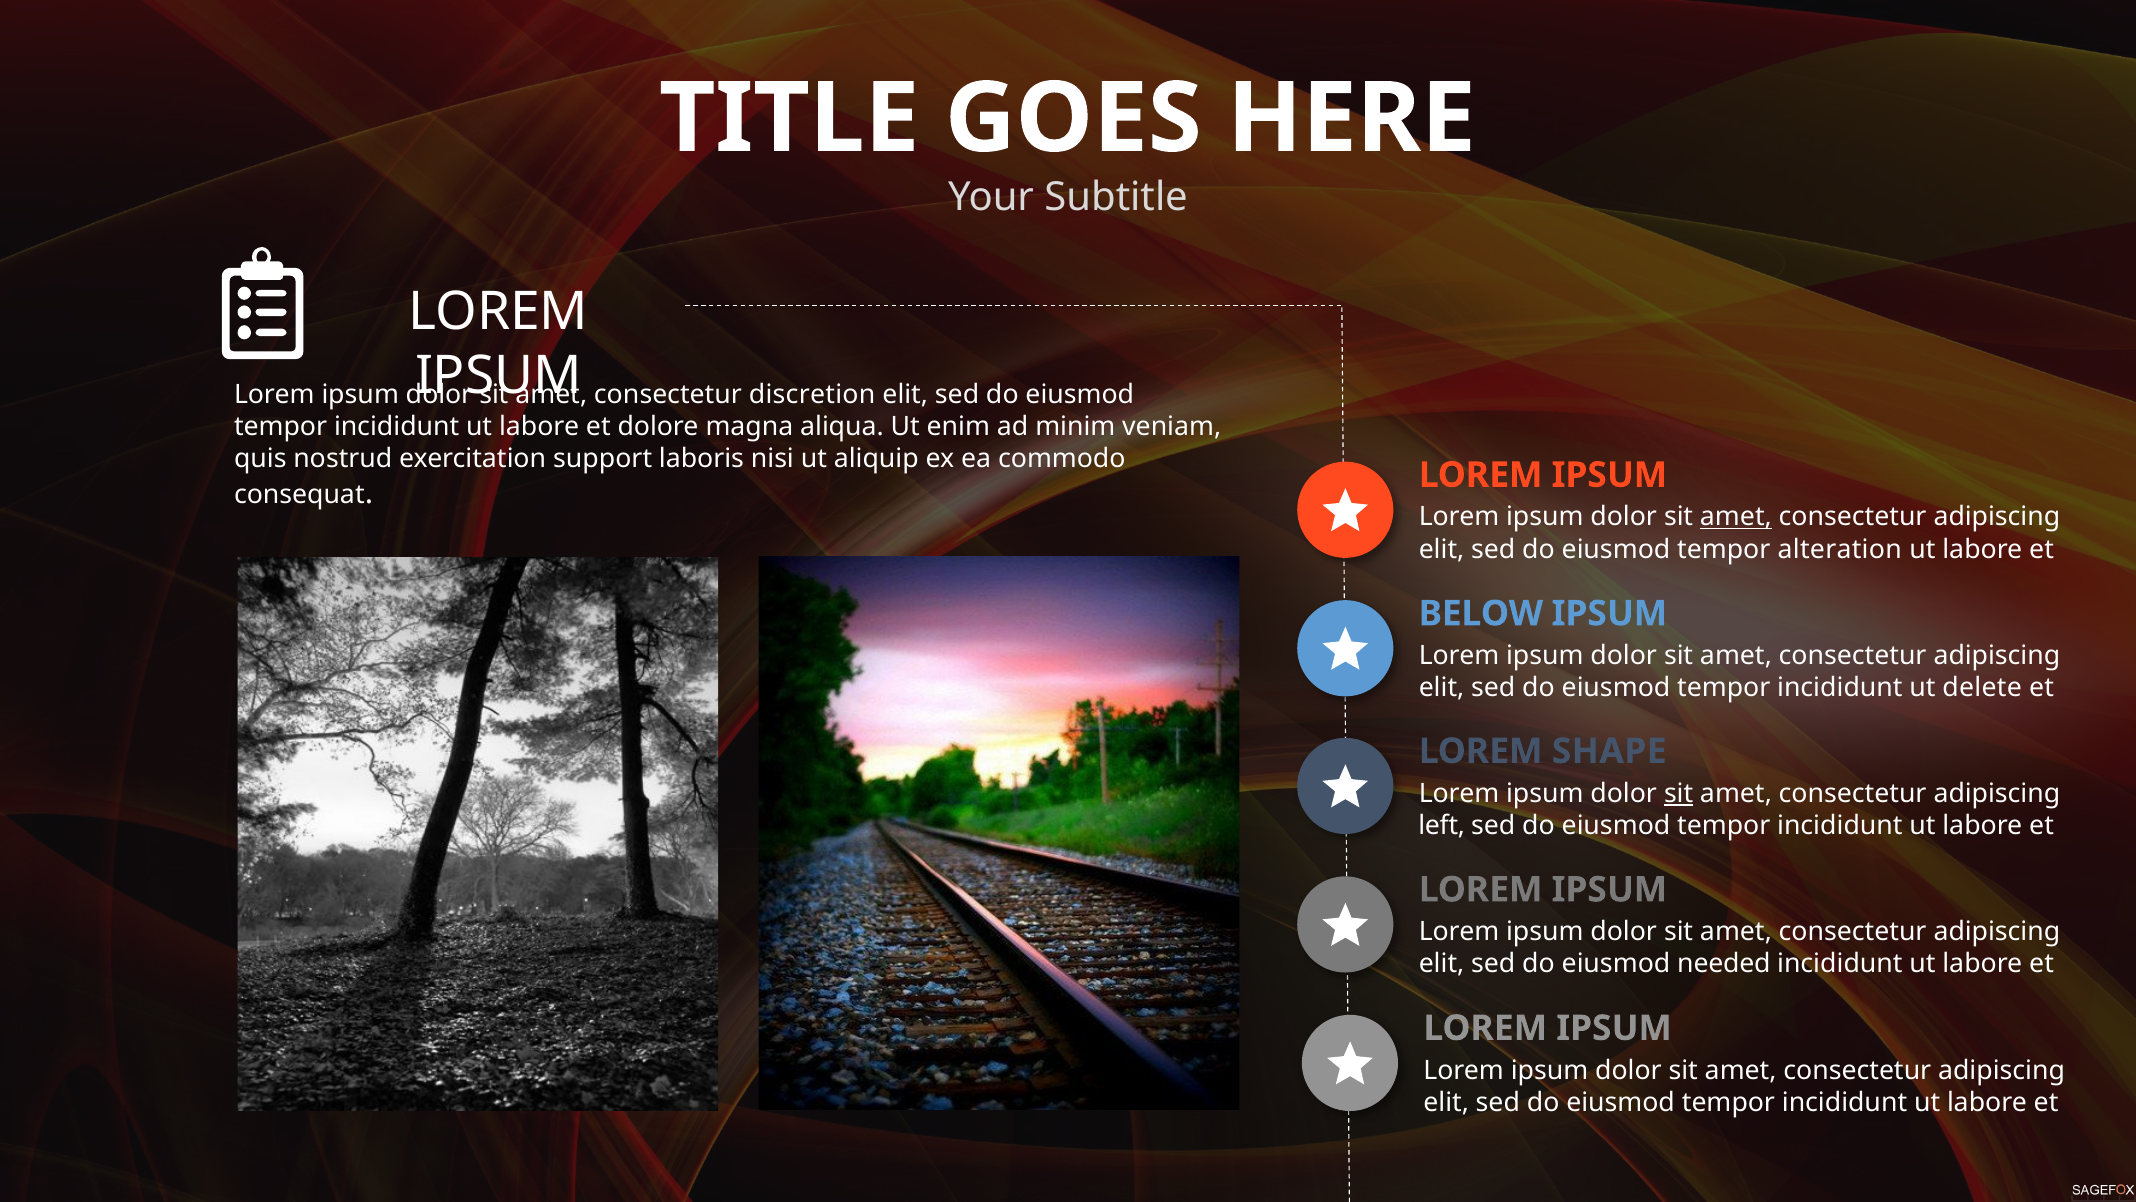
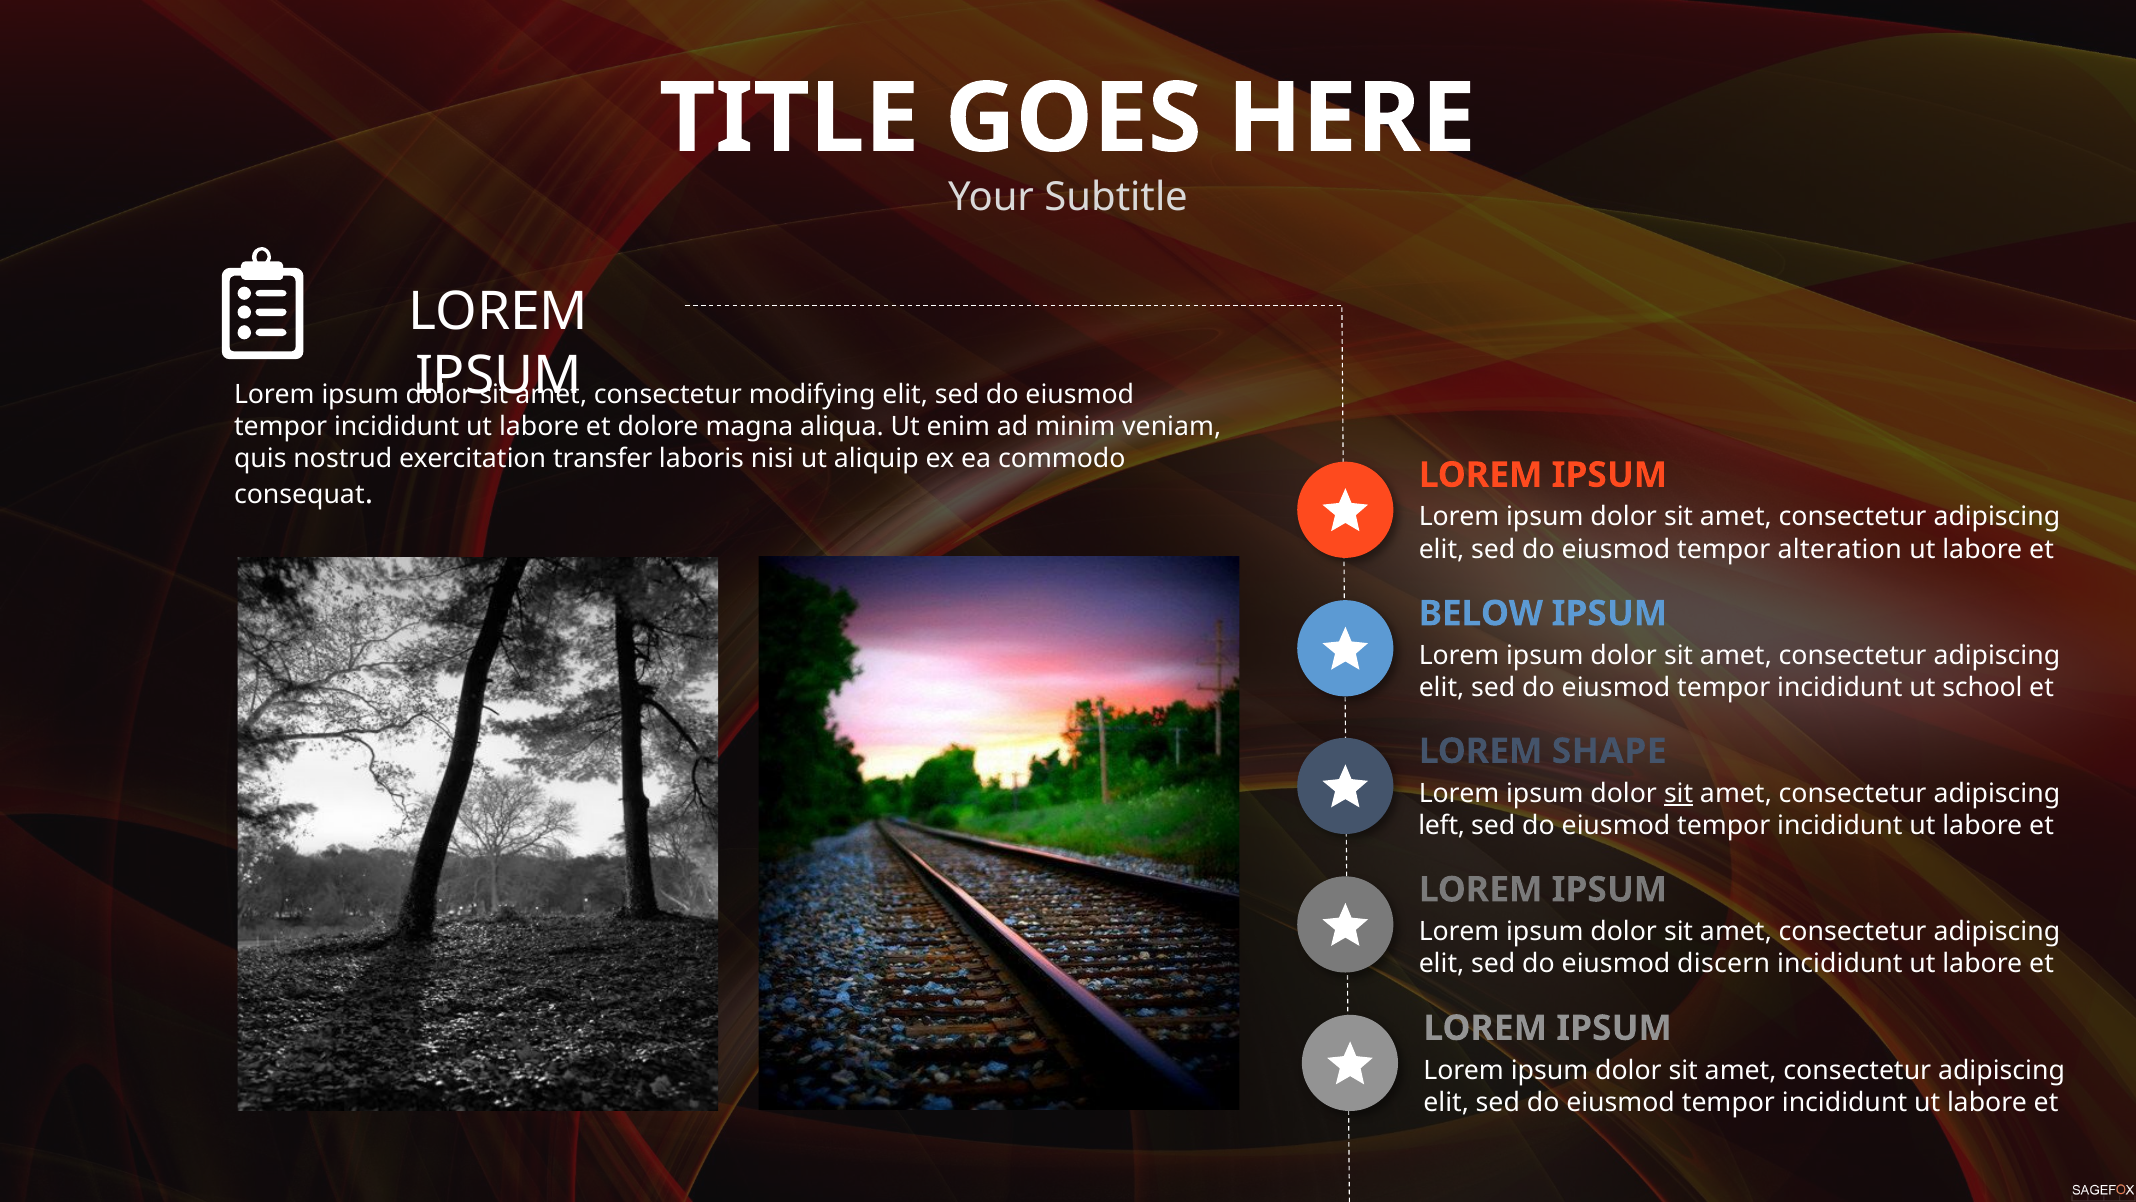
discretion: discretion -> modifying
support: support -> transfer
amet at (1736, 517) underline: present -> none
delete: delete -> school
needed: needed -> discern
